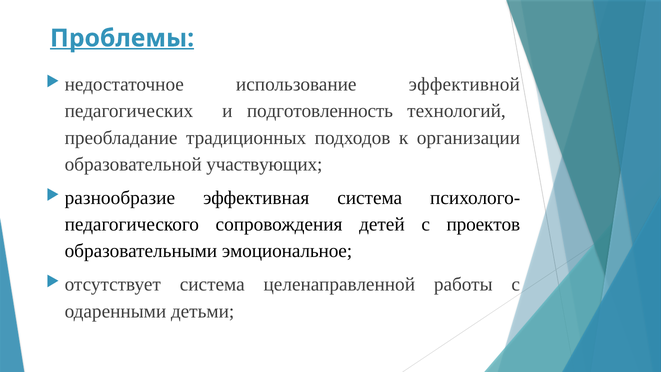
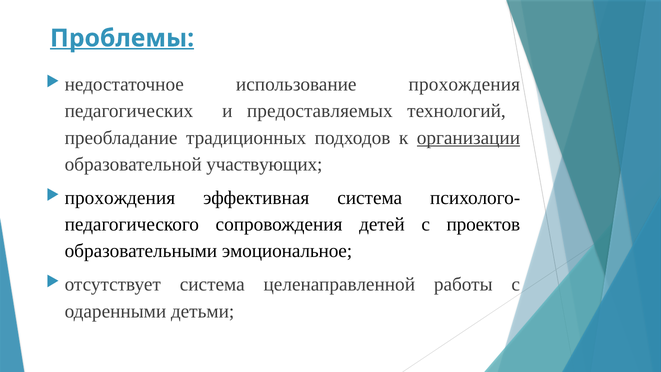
использование эффективной: эффективной -> прохождения
подготовленность: подготовленность -> предоставляемых
организации underline: none -> present
разнообразие at (120, 198): разнообразие -> прохождения
